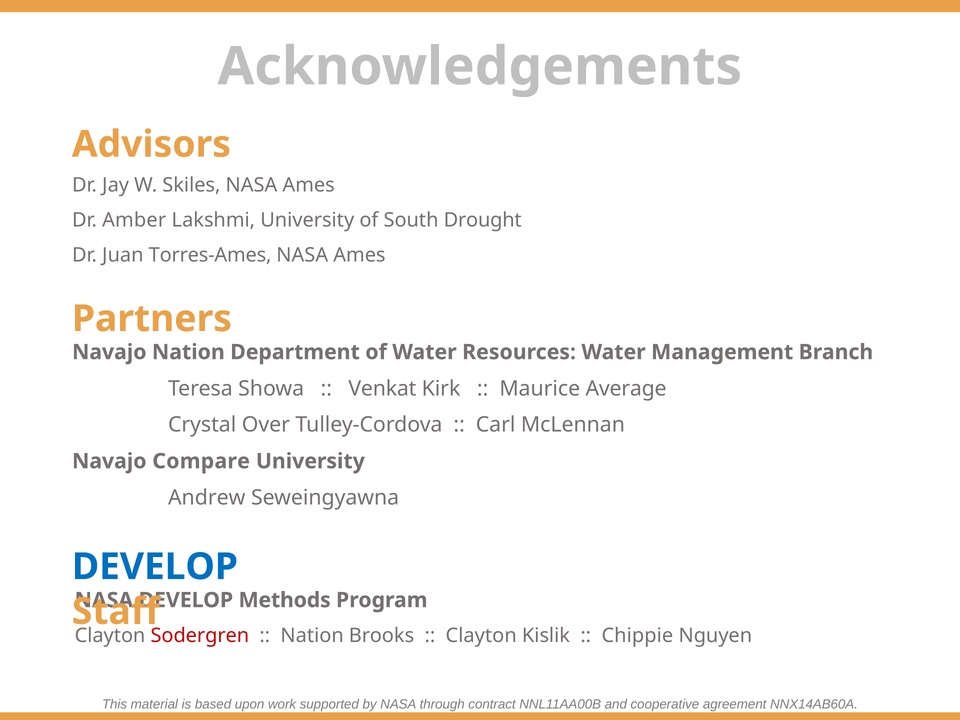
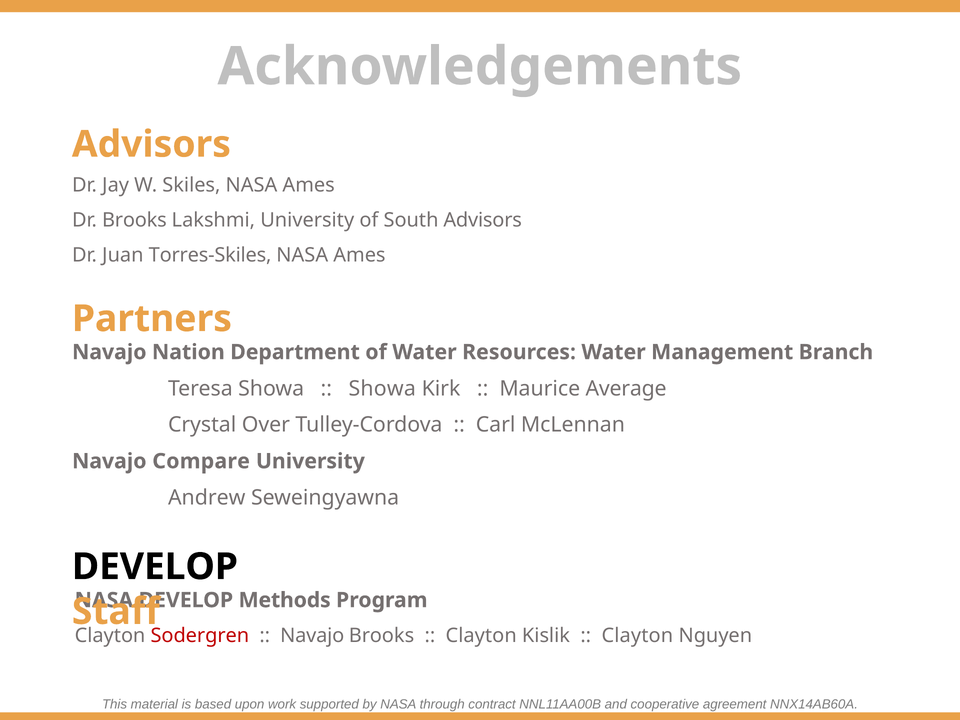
Dr Amber: Amber -> Brooks
South Drought: Drought -> Advisors
Torres-Ames: Torres-Ames -> Torres-Skiles
Venkat at (382, 389): Venkat -> Showa
DEVELOP at (155, 567) colour: blue -> black
Nation at (312, 636): Nation -> Navajo
Chippie at (637, 636): Chippie -> Clayton
